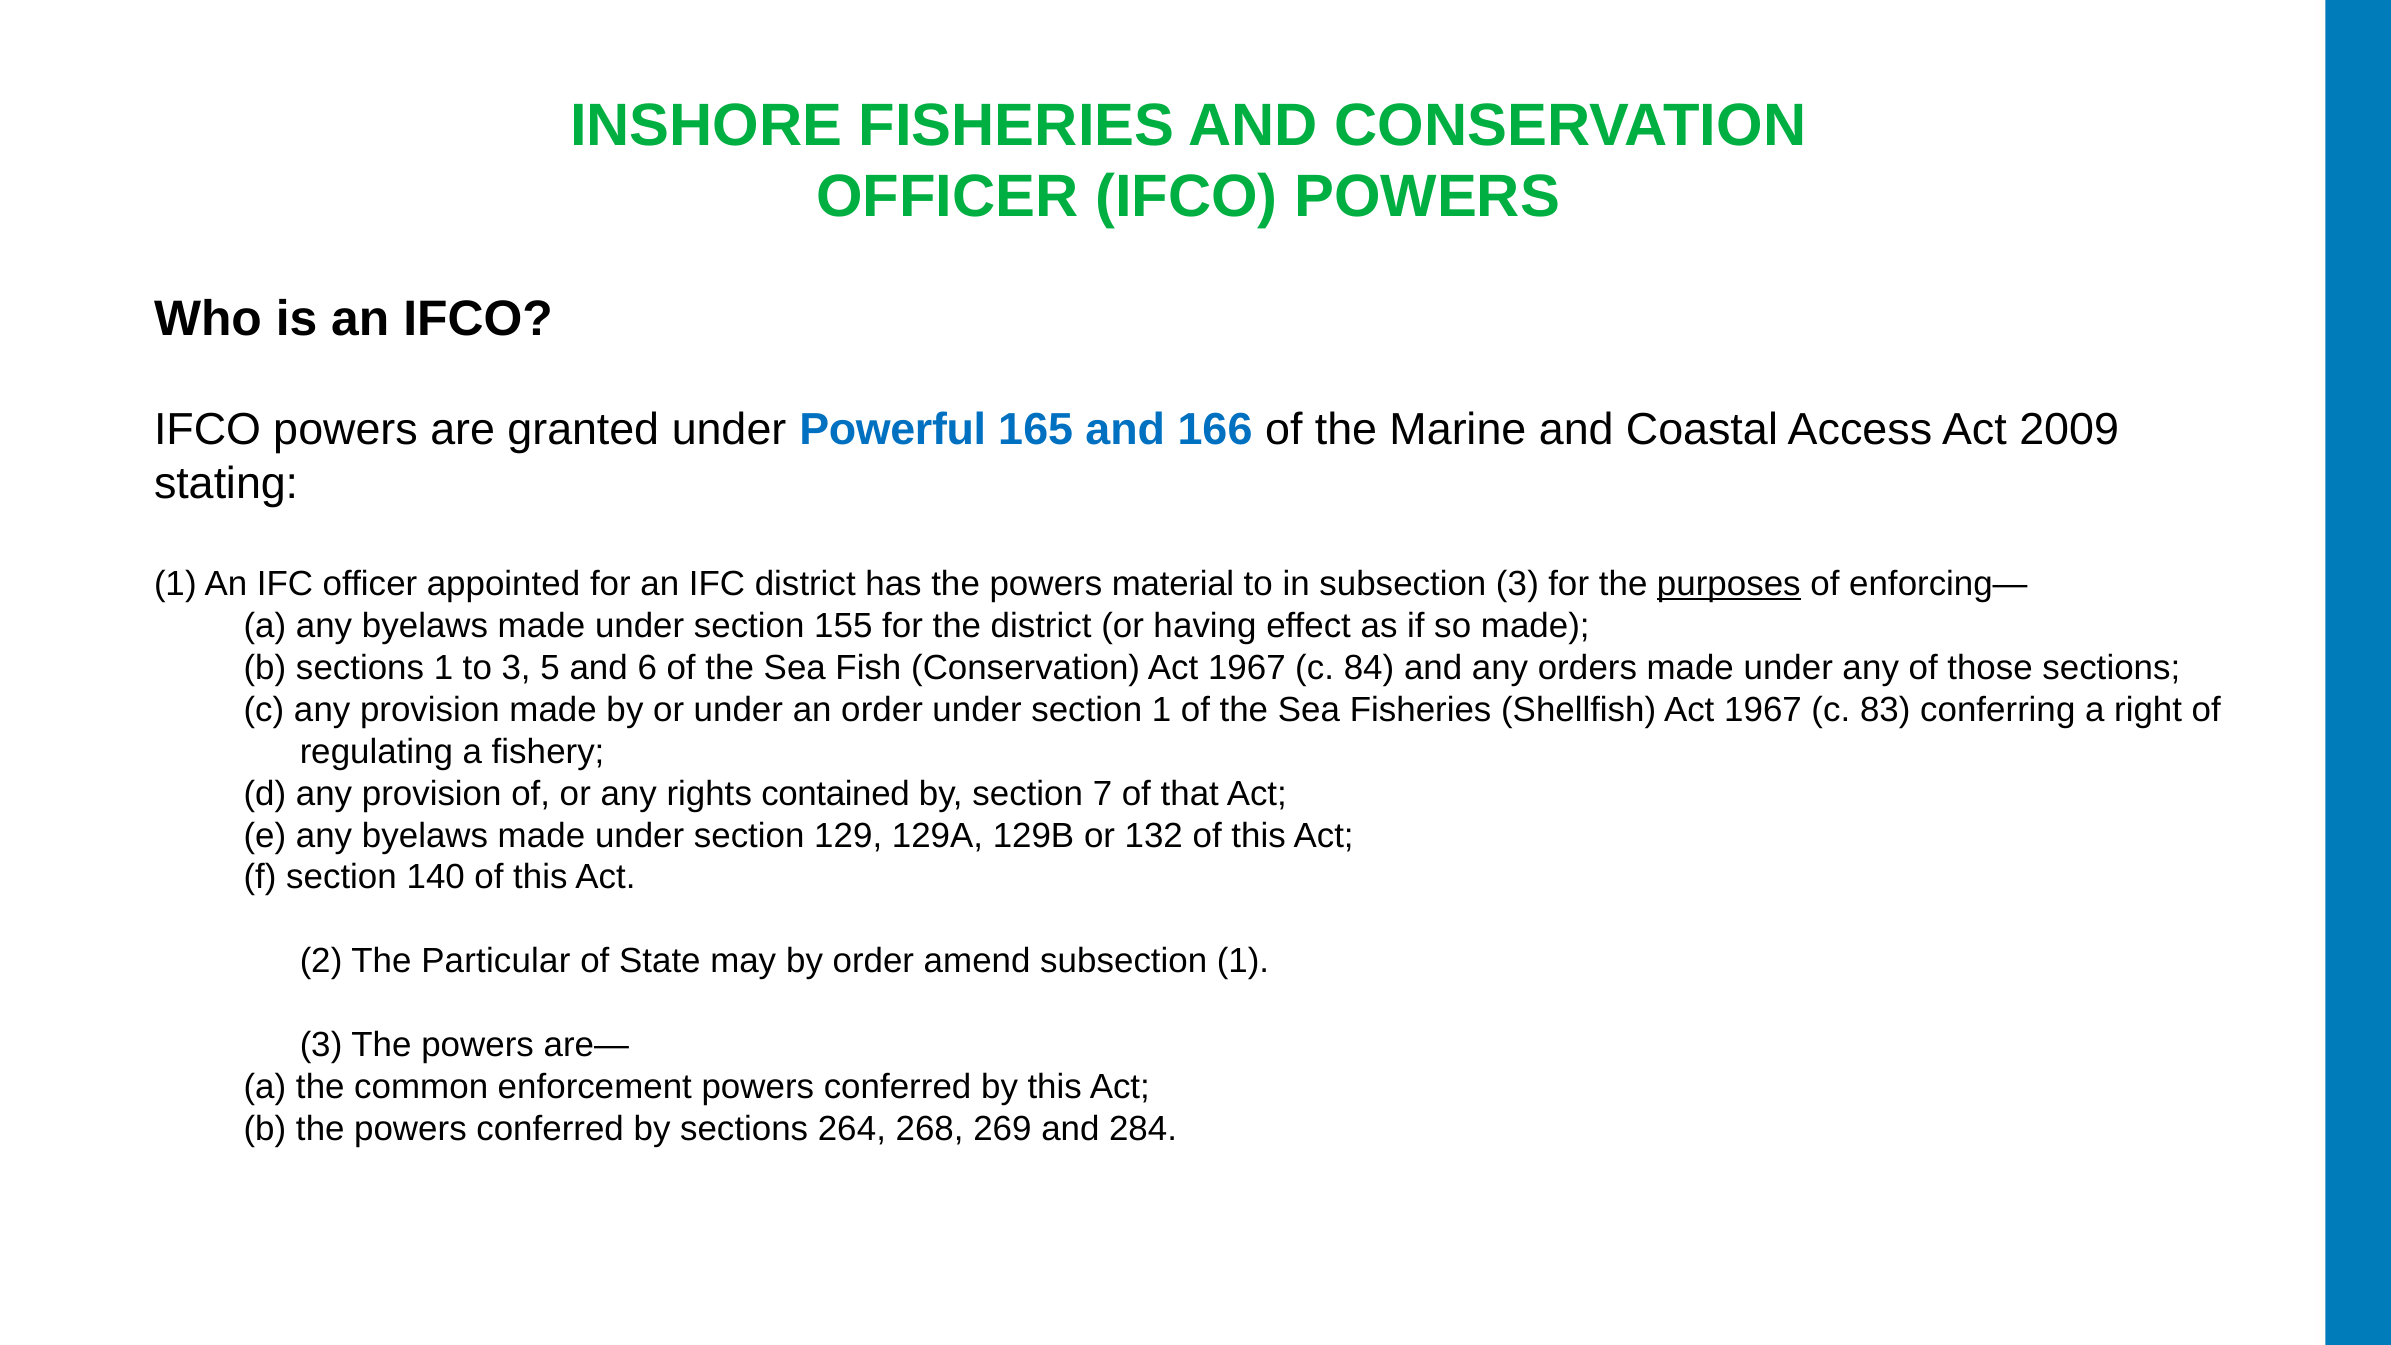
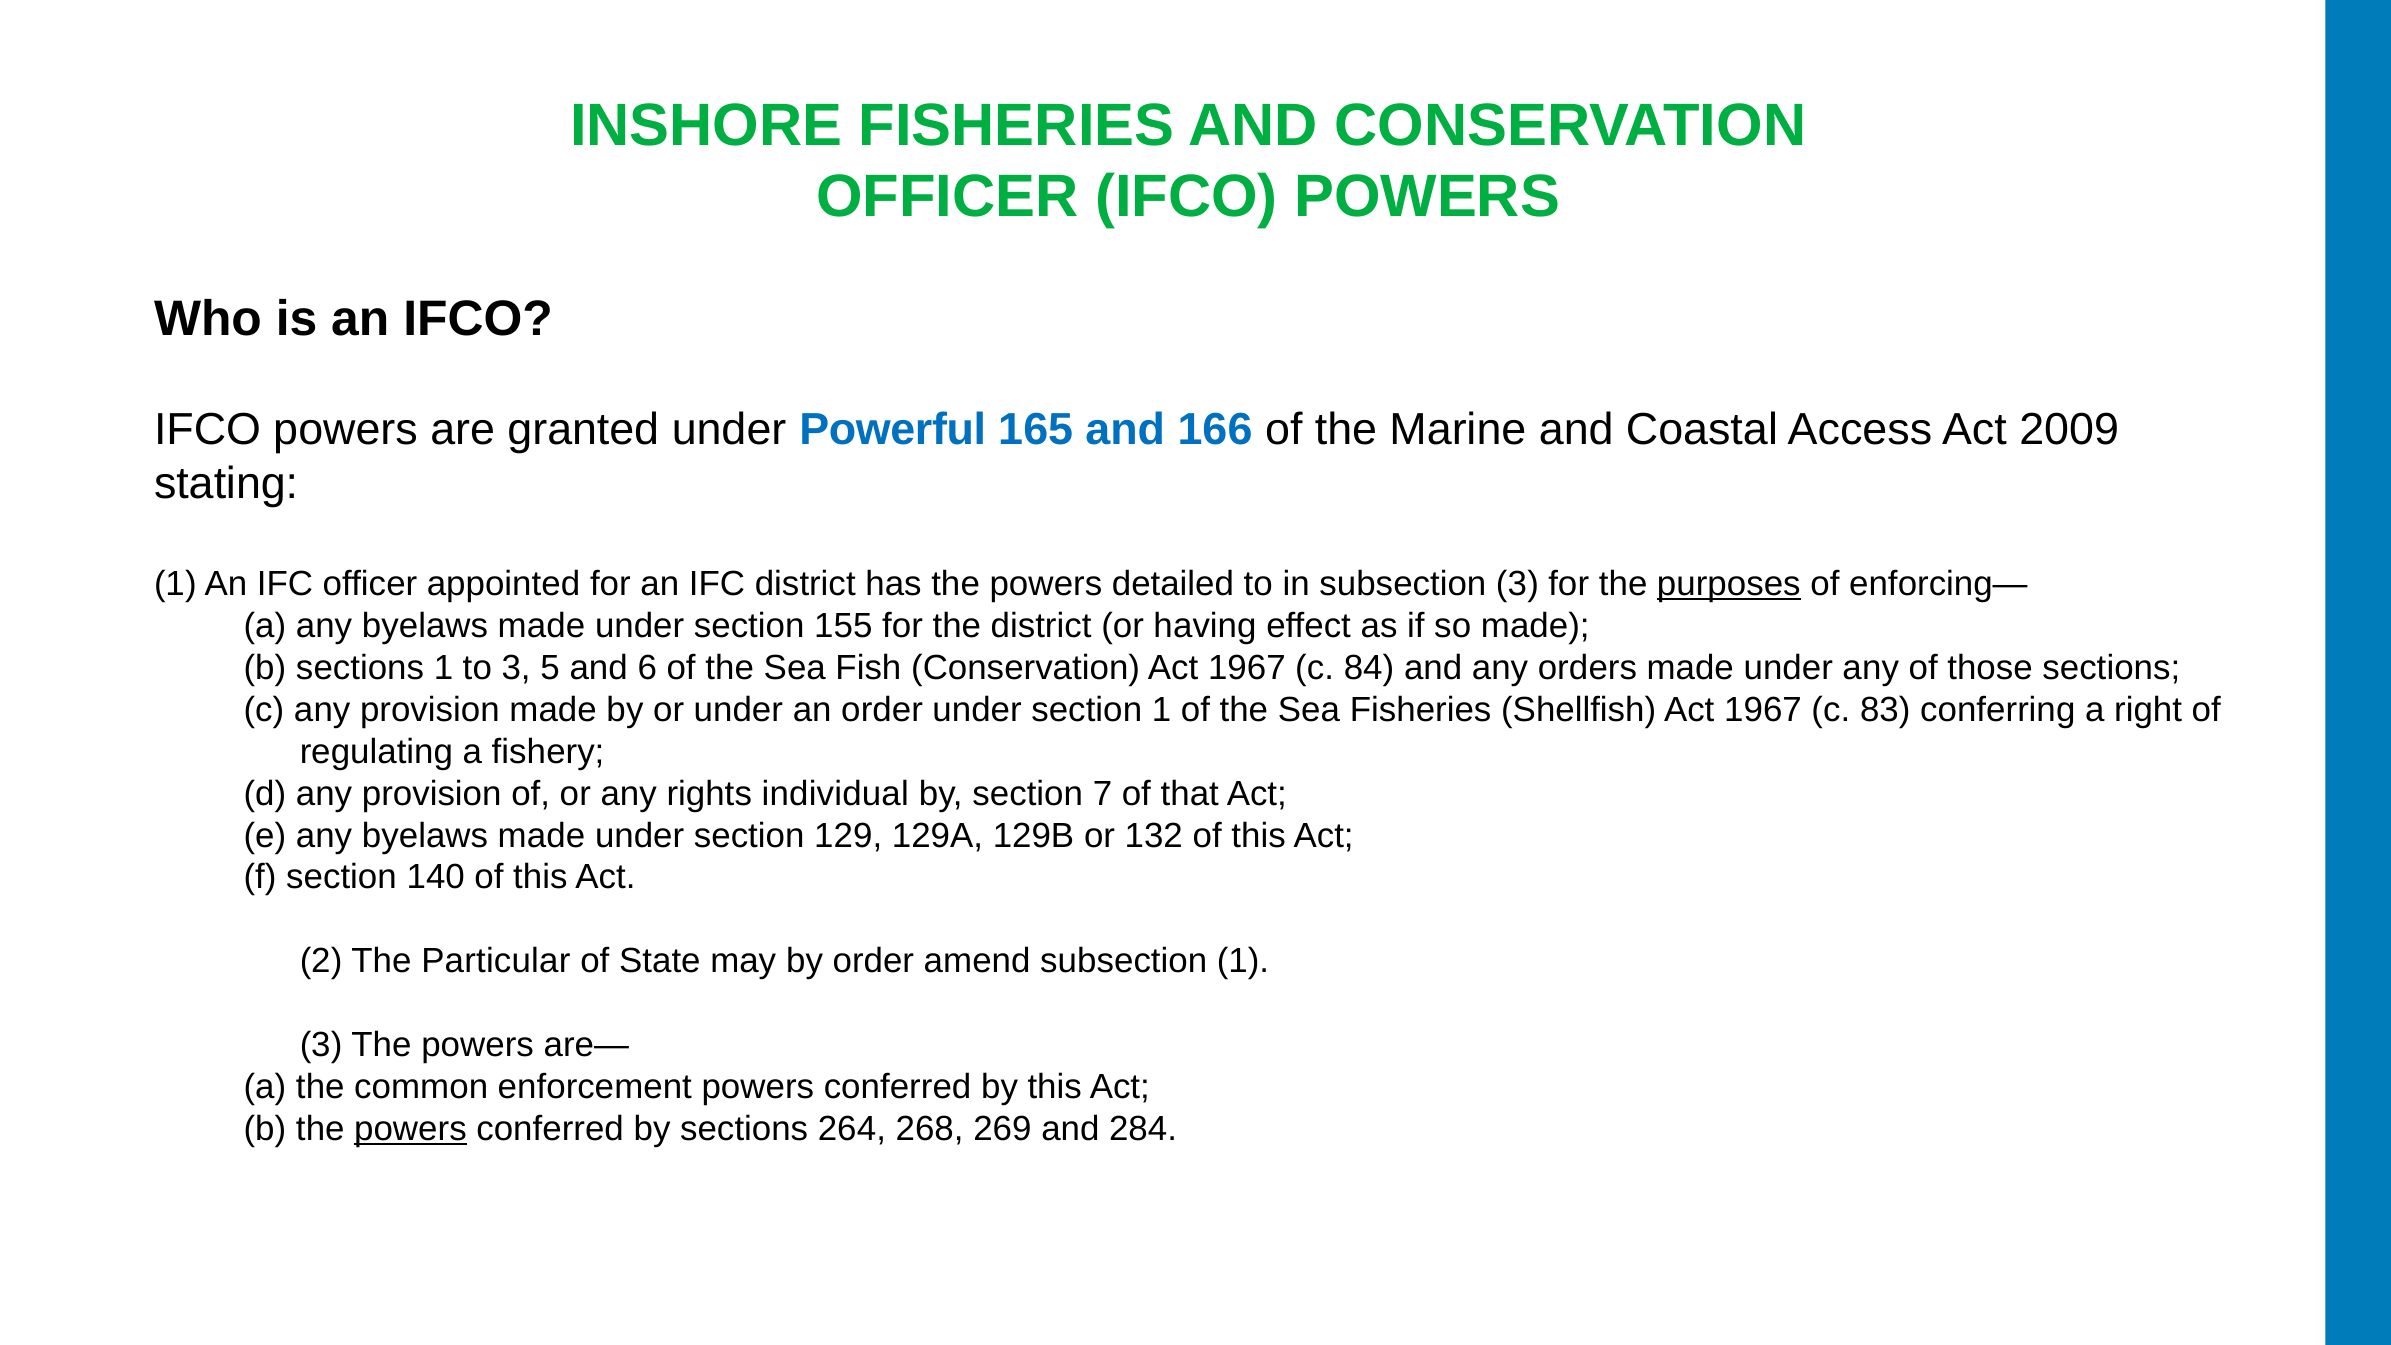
material: material -> detailed
contained: contained -> individual
powers at (410, 1129) underline: none -> present
